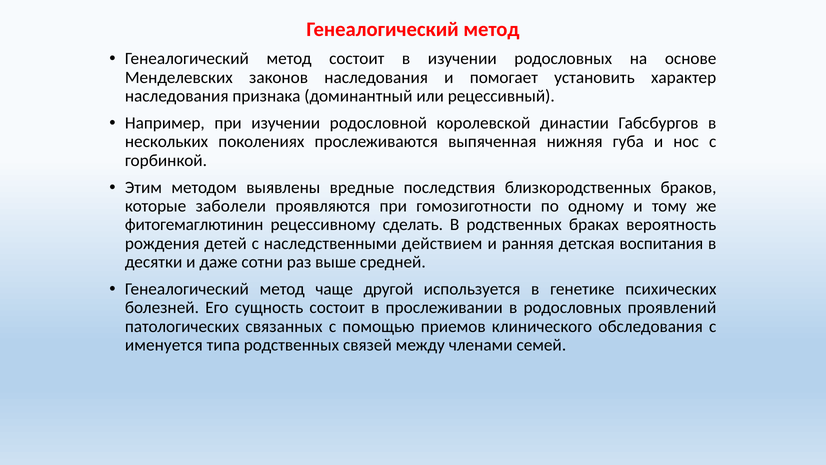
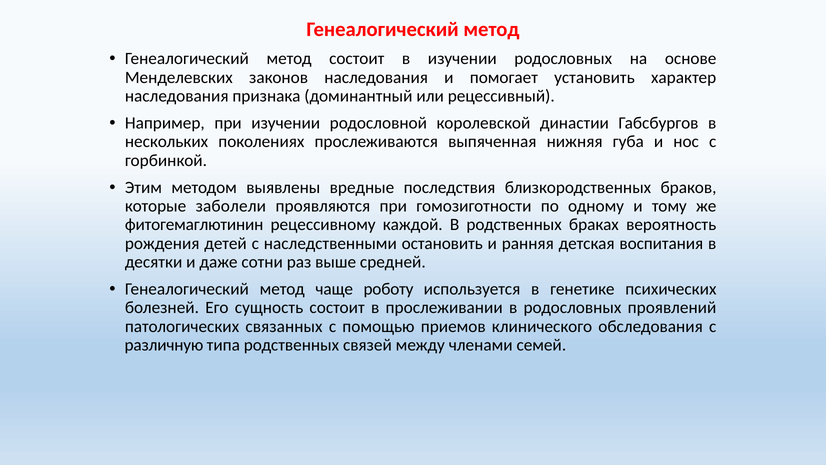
сделать: сделать -> каждой
действием: действием -> остановить
другой: другой -> роботу
именуется: именуется -> различную
